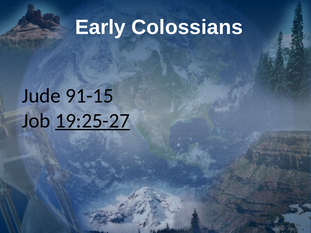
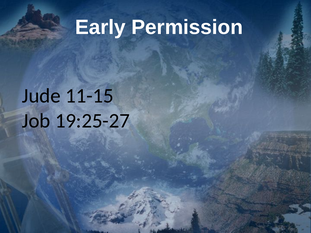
Colossians: Colossians -> Permission
91-15: 91-15 -> 11-15
19:25-27 underline: present -> none
